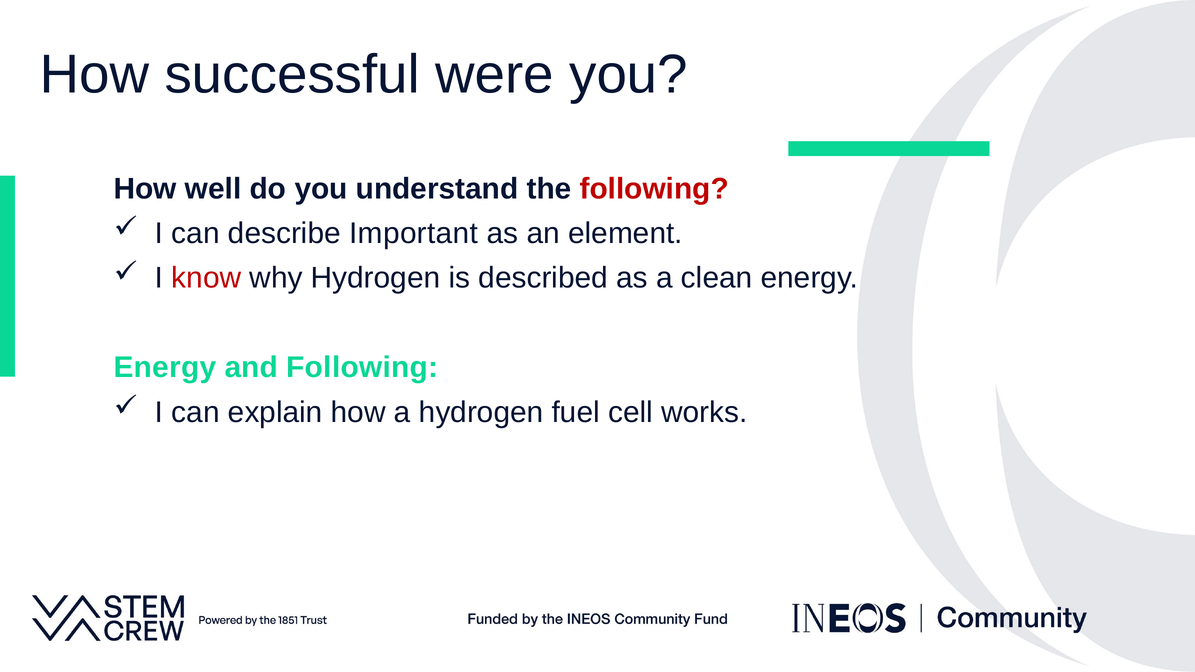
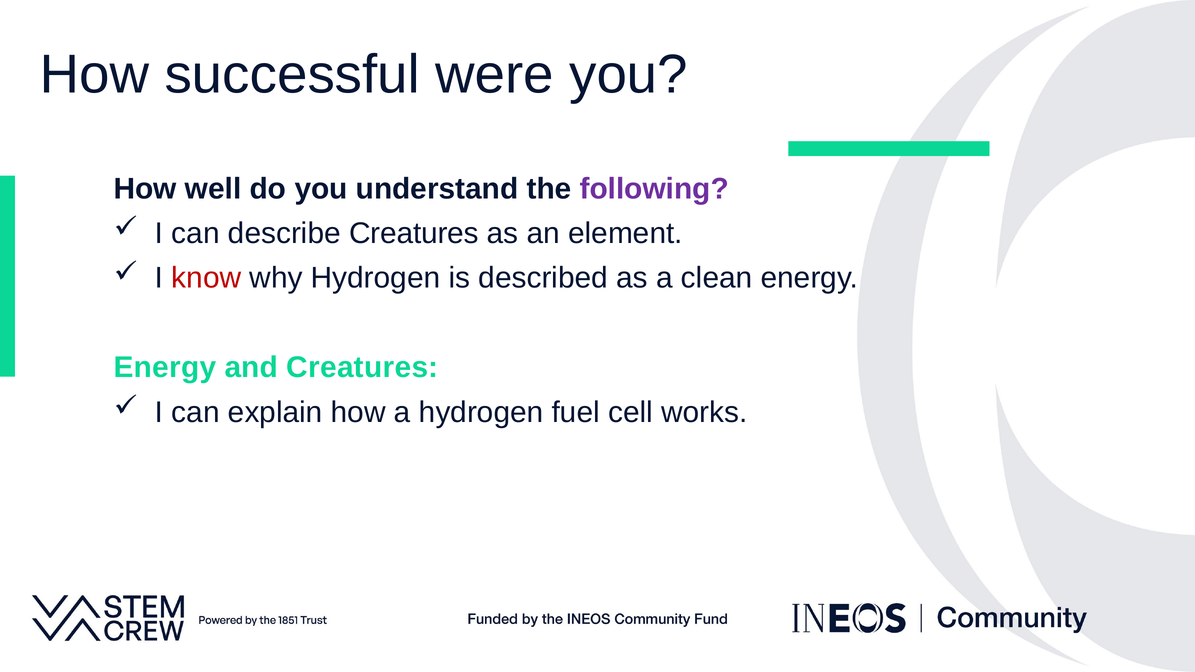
following at (654, 189) colour: red -> purple
describe Important: Important -> Creatures
and Following: Following -> Creatures
